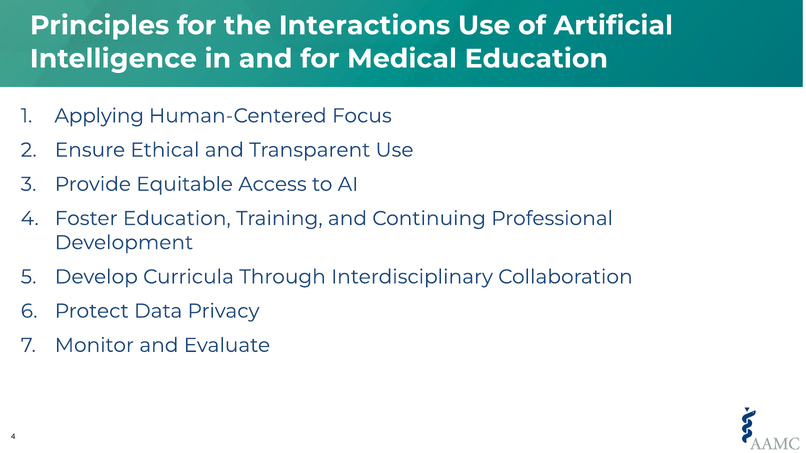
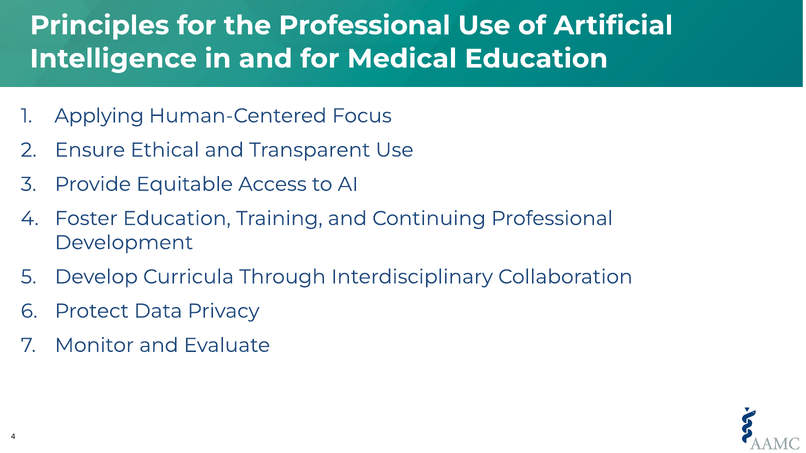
the Interactions: Interactions -> Professional
